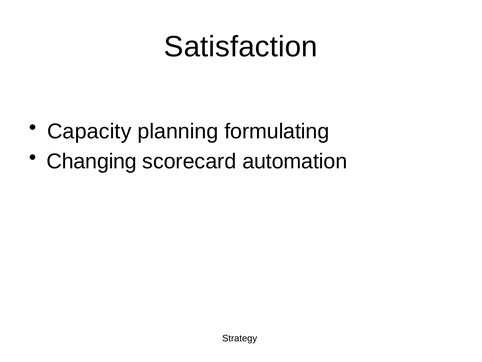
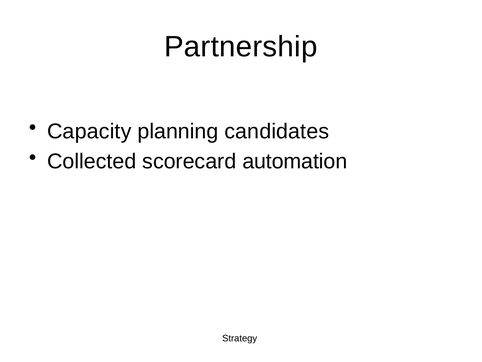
Satisfaction: Satisfaction -> Partnership
formulating: formulating -> candidates
Changing: Changing -> Collected
